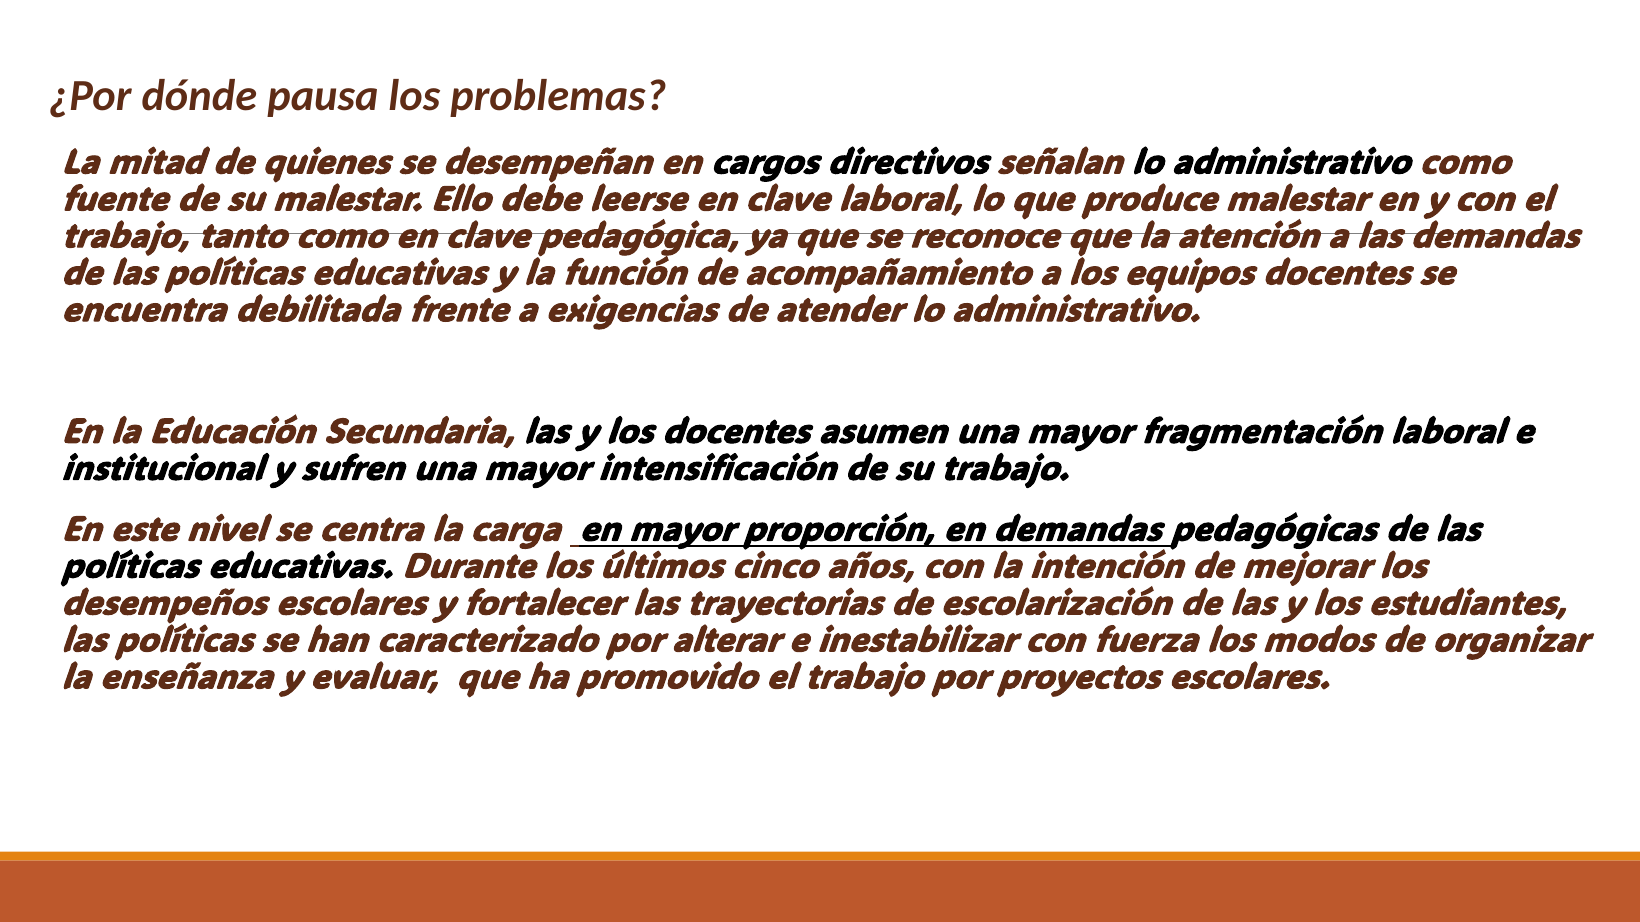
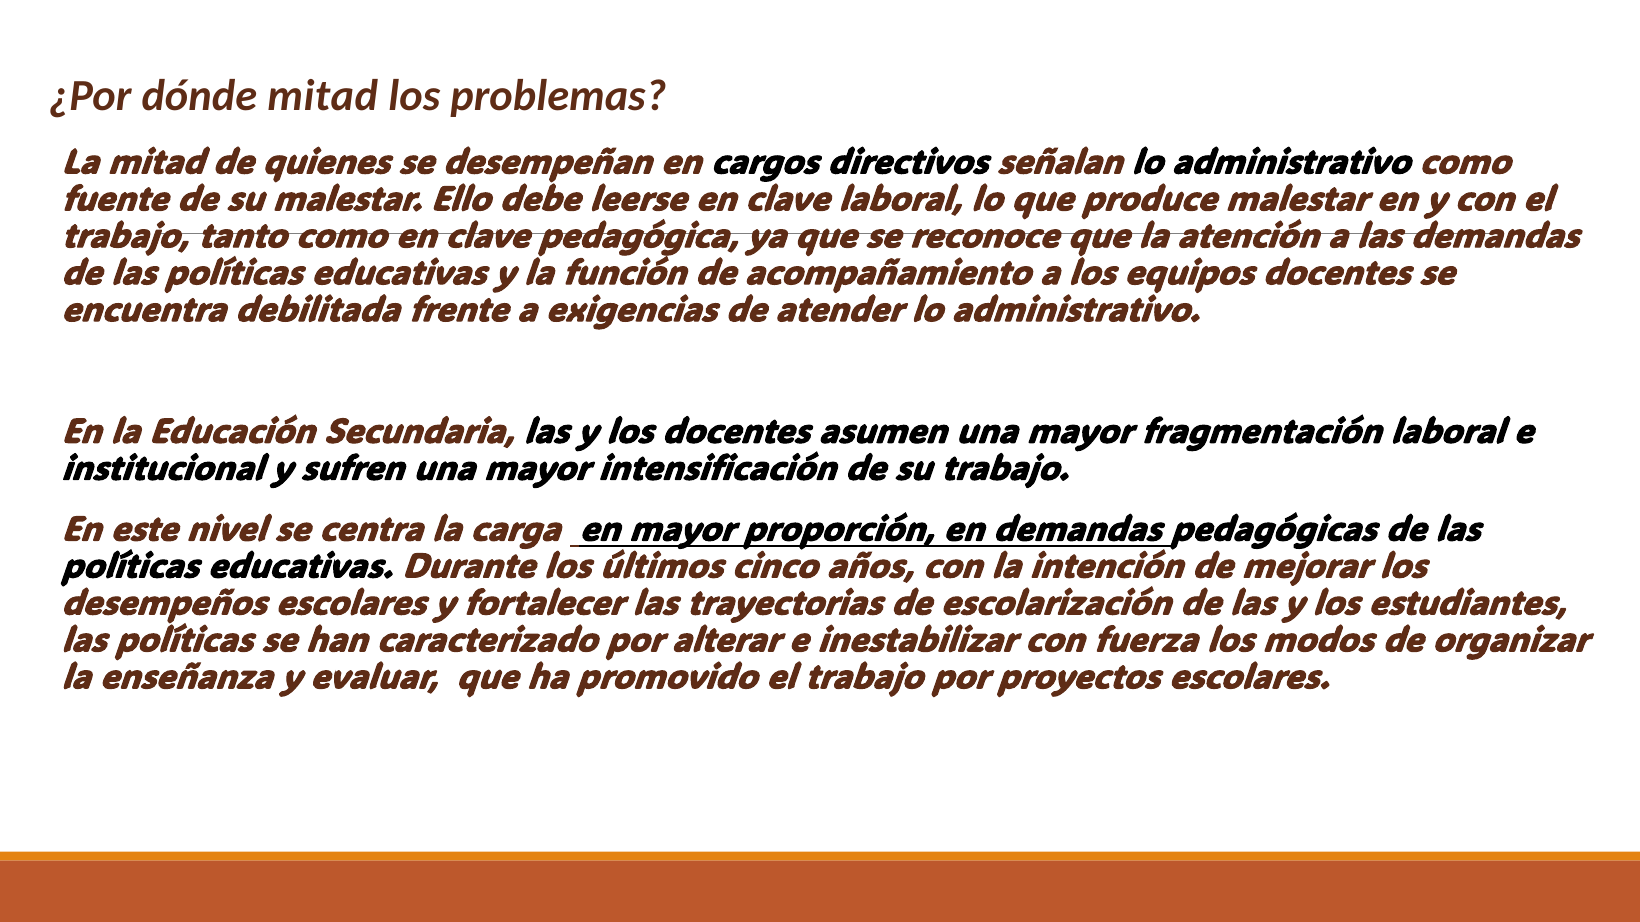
dónde pausa: pausa -> mitad
